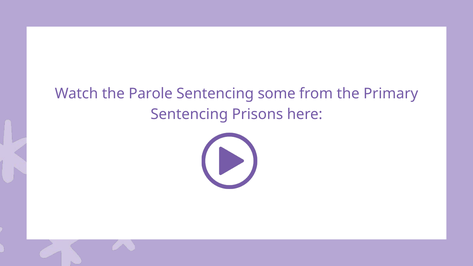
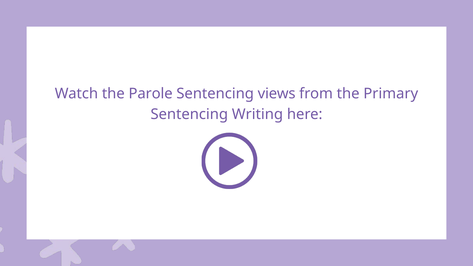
some: some -> views
Prisons: Prisons -> Writing
